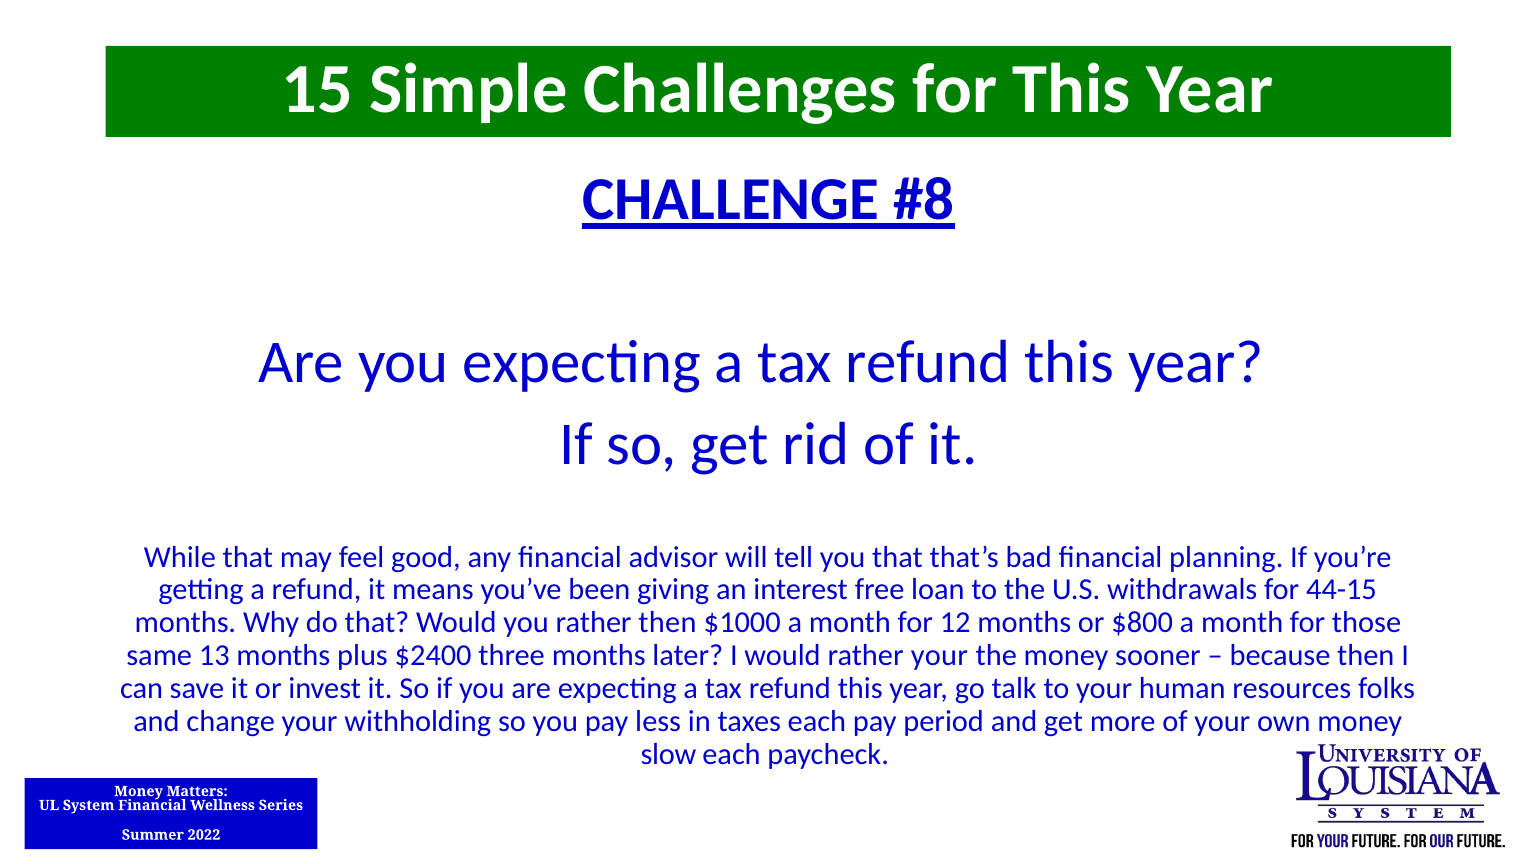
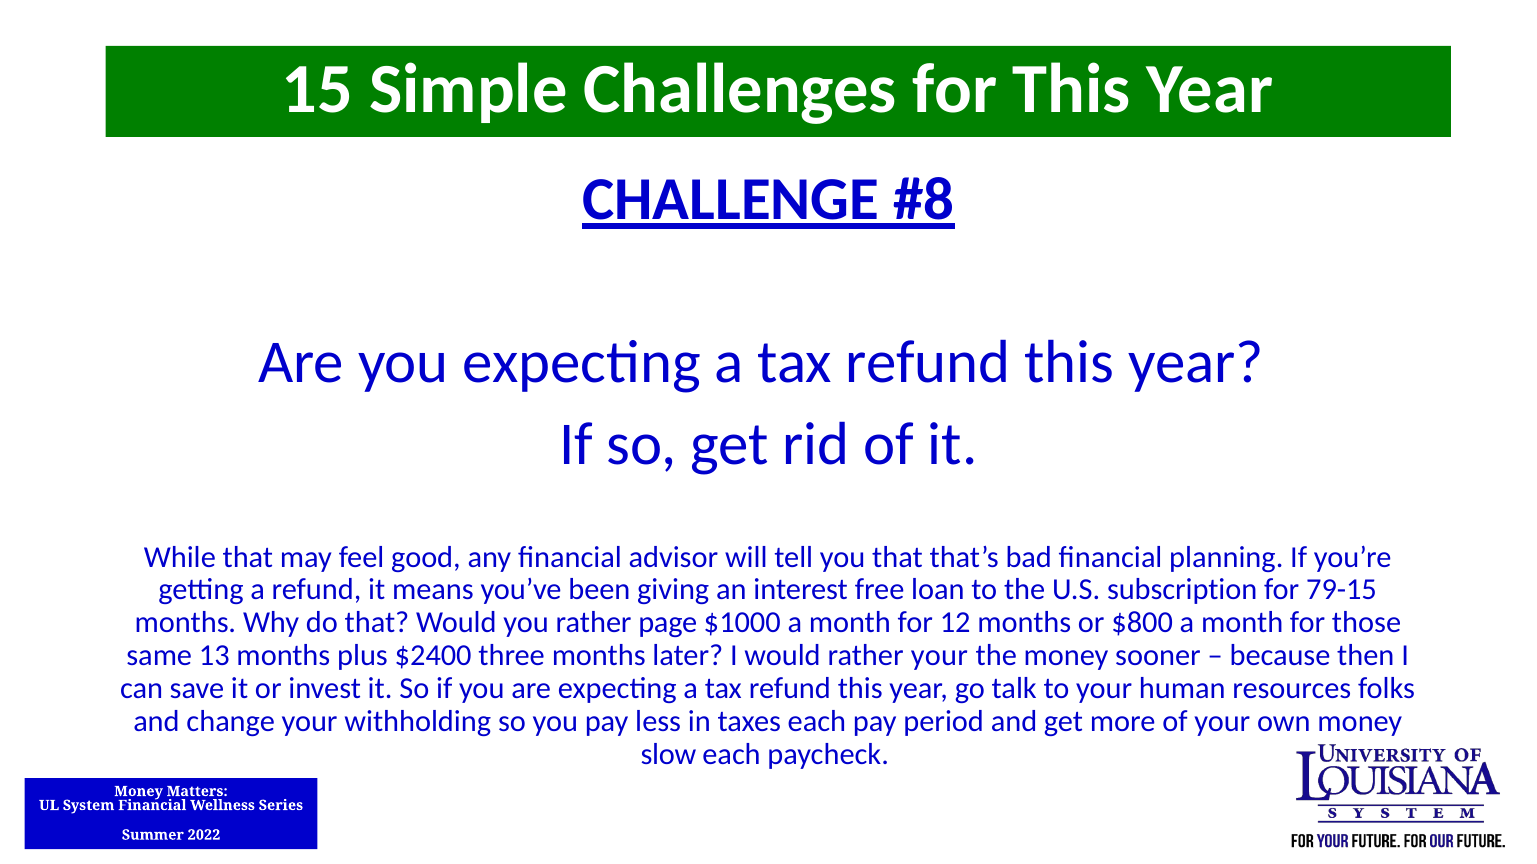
withdrawals: withdrawals -> subscription
44-15: 44-15 -> 79-15
rather then: then -> page
